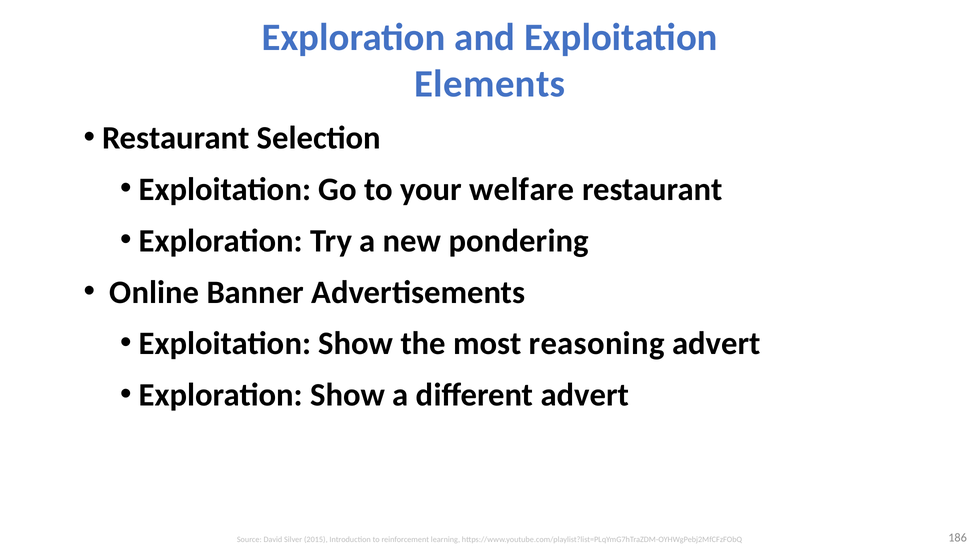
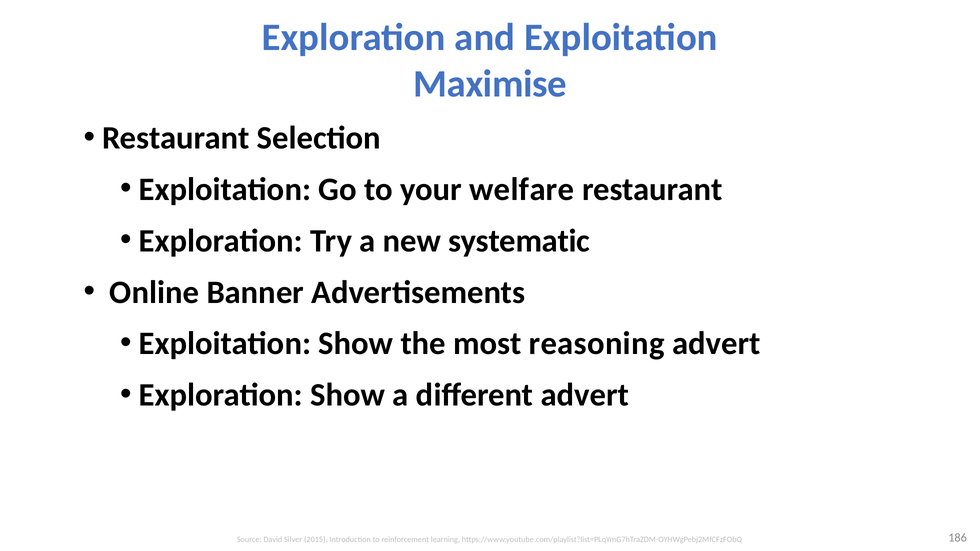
Elements: Elements -> Maximise
pondering: pondering -> systematic
